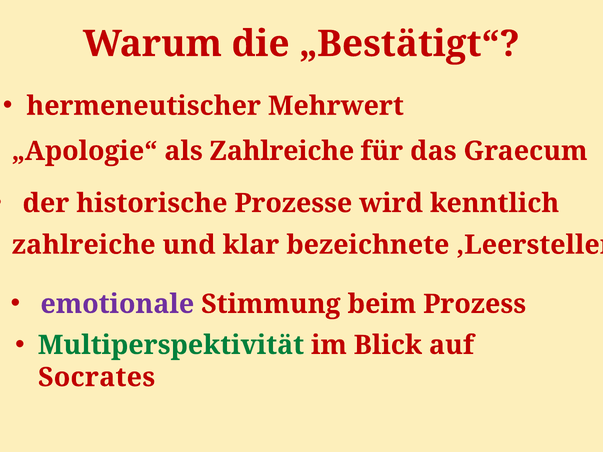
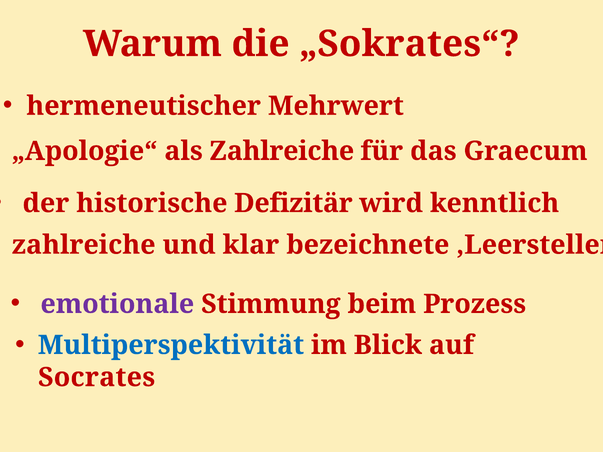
„Bestätigt“: „Bestätigt“ -> „Sokrates“
Prozesse: Prozesse -> Defizitär
Multiperspektivität colour: green -> blue
